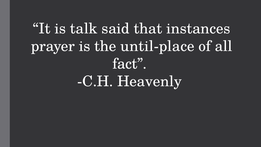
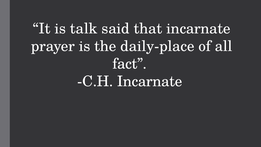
that instances: instances -> incarnate
until-place: until-place -> daily-place
C.H Heavenly: Heavenly -> Incarnate
